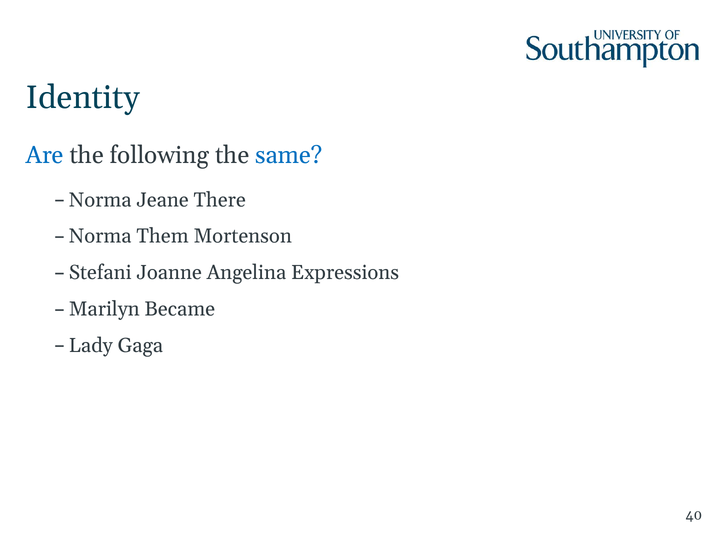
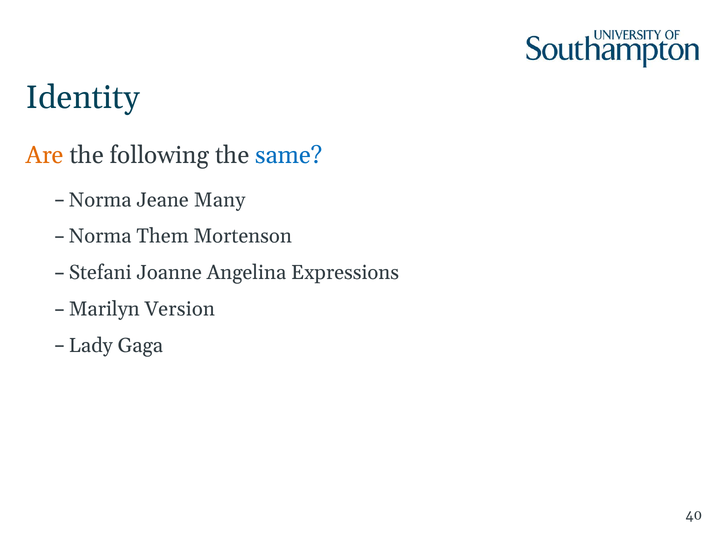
Are colour: blue -> orange
There: There -> Many
Became: Became -> Version
